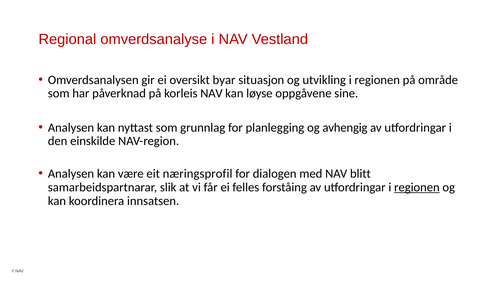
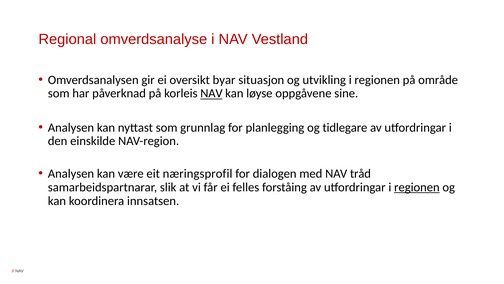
NAV at (211, 93) underline: none -> present
avhengig: avhengig -> tidlegare
blitt: blitt -> tråd
